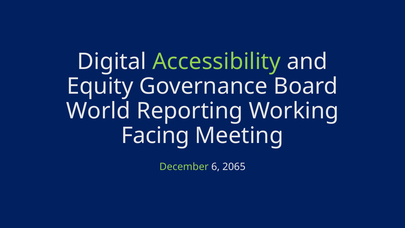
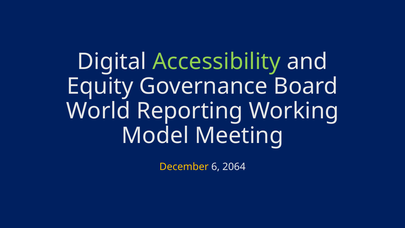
Facing: Facing -> Model
December colour: light green -> yellow
2065: 2065 -> 2064
